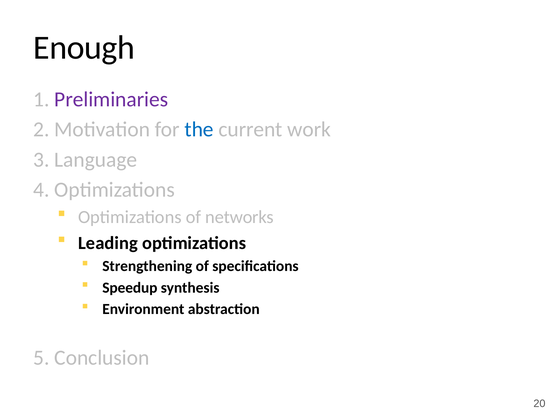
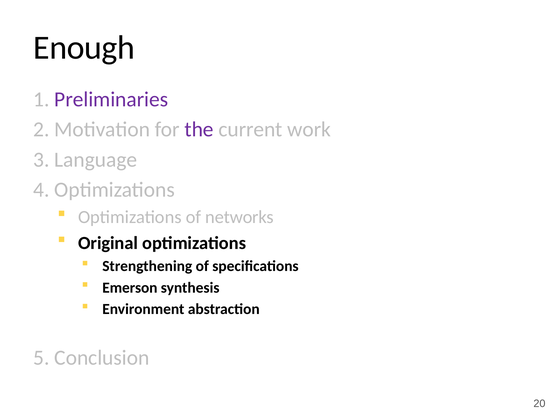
the colour: blue -> purple
Leading: Leading -> Original
Speedup: Speedup -> Emerson
